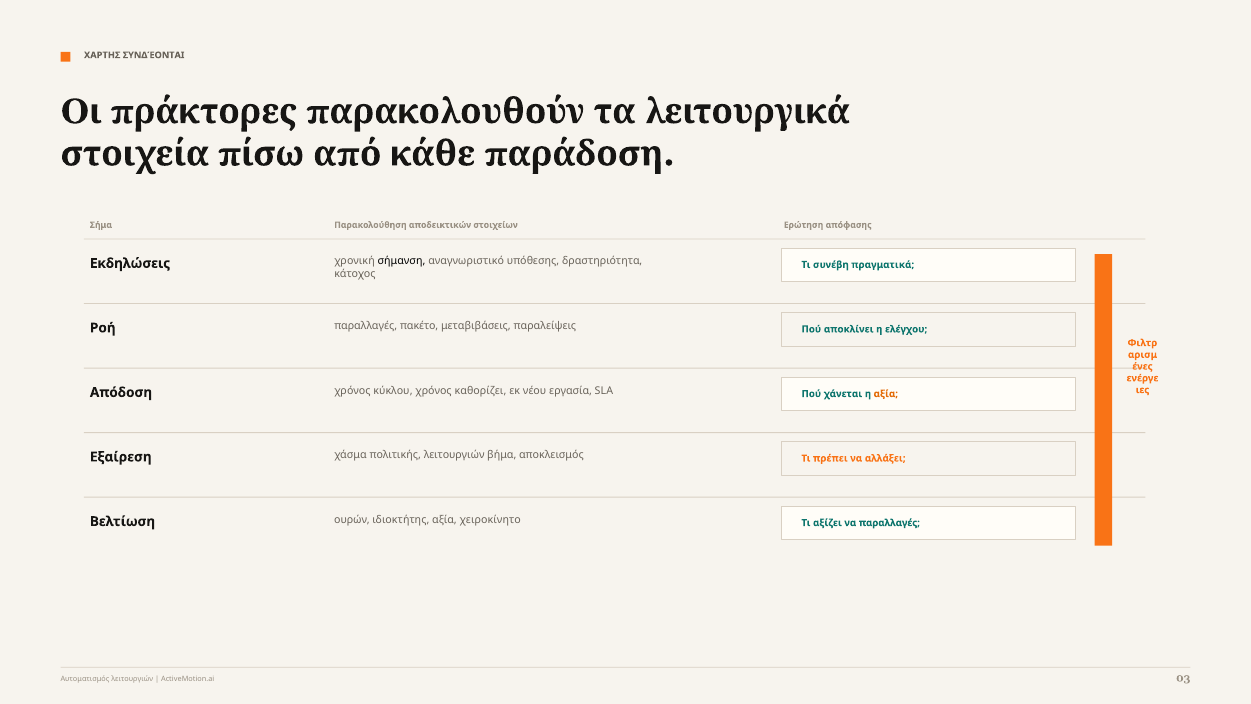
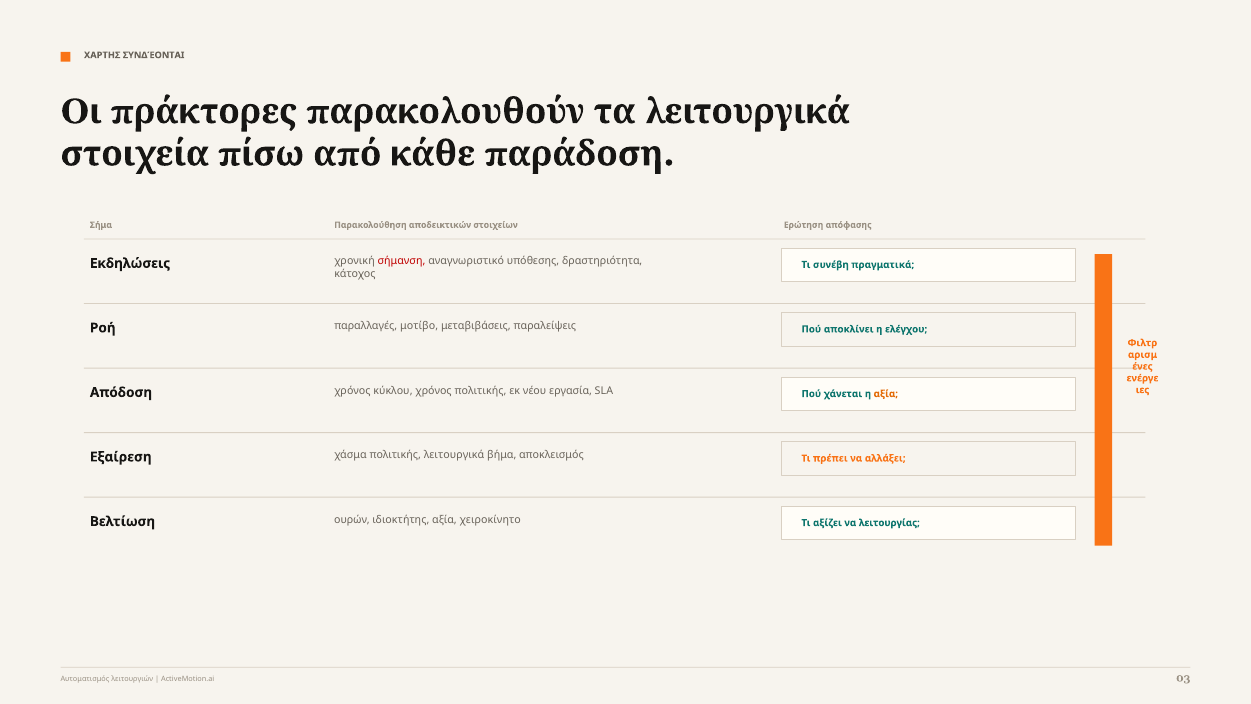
σήμανση colour: black -> red
πακέτο: πακέτο -> μοτίβο
χρόνος καθορίζει: καθορίζει -> πολιτικής
πολιτικής λειτουργιών: λειτουργιών -> λειτουργικά
να παραλλαγές: παραλλαγές -> λειτουργίας
